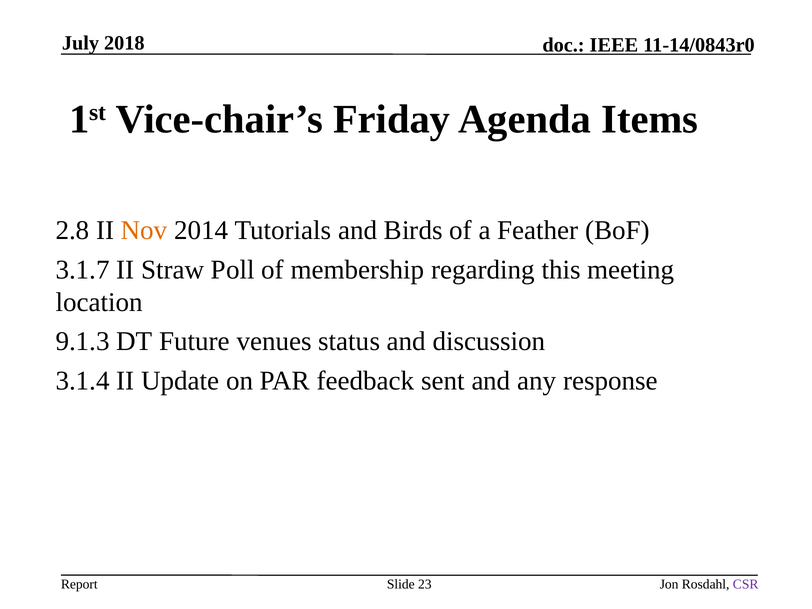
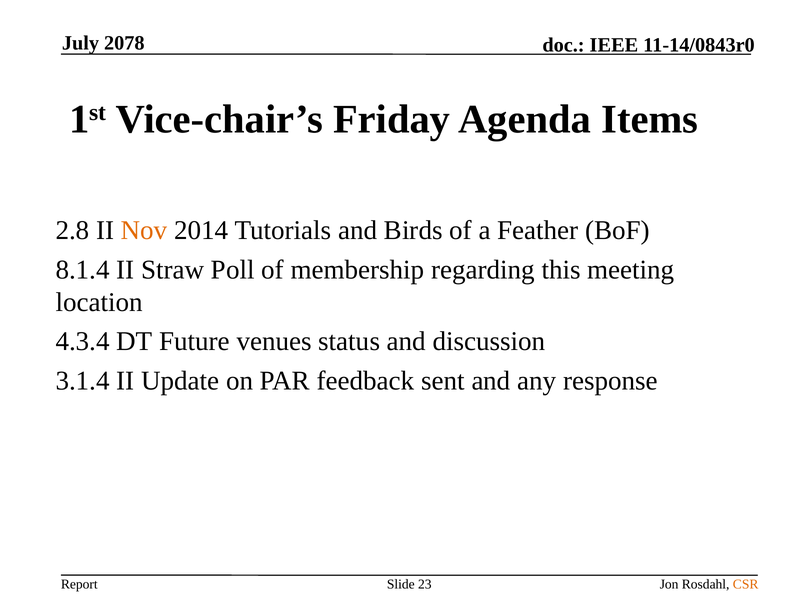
2018: 2018 -> 2078
3.1.7: 3.1.7 -> 8.1.4
9.1.3: 9.1.3 -> 4.3.4
CSR colour: purple -> orange
